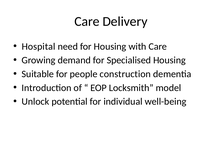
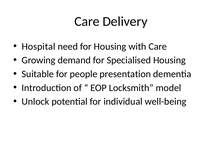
construction: construction -> presentation
